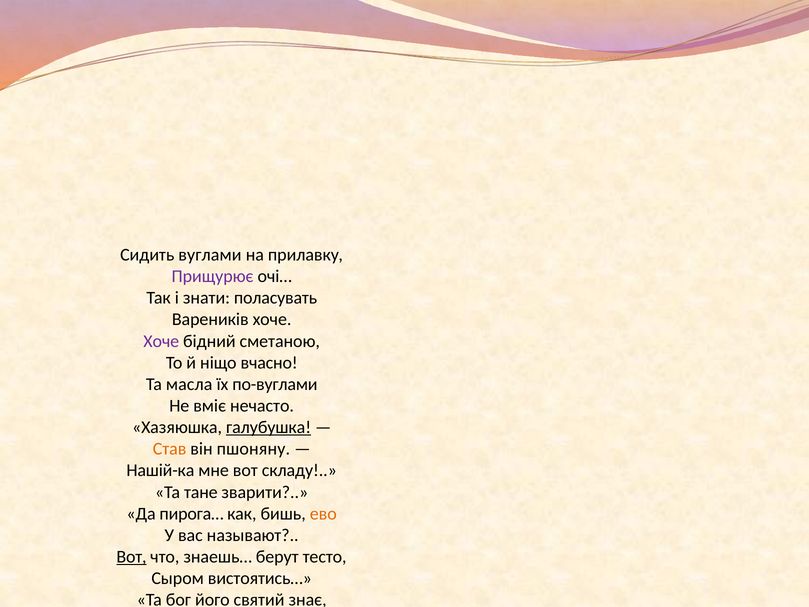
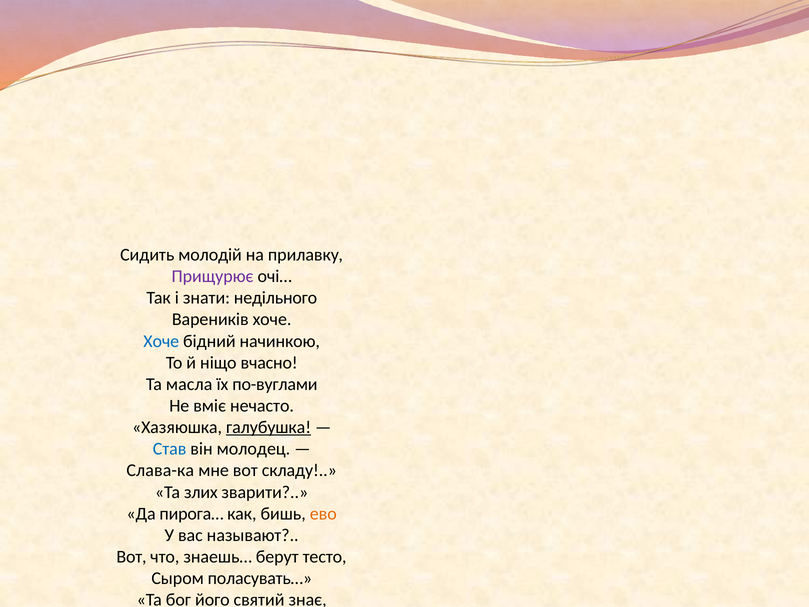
вуглами: вуглами -> молодій
поласувать: поласувать -> недільного
Хоче at (161, 341) colour: purple -> blue
сметаною: сметаною -> начинкою
Став colour: orange -> blue
пшоняну: пшоняну -> молодец
Нашій-ка: Нашій-ка -> Слава-ка
тане: тане -> злих
Вот at (132, 557) underline: present -> none
вистоятись…: вистоятись… -> поласувать…
